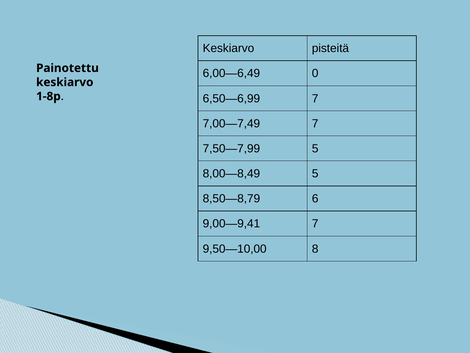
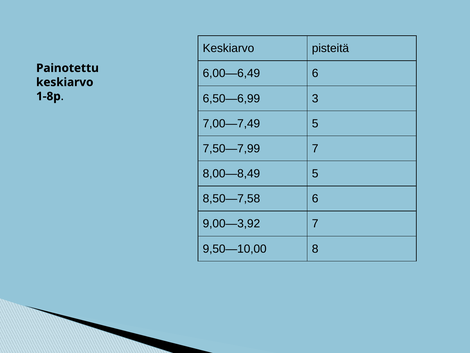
6,00—6,49 0: 0 -> 6
6,50—6,99 7: 7 -> 3
7,00—7,49 7: 7 -> 5
7,50—7,99 5: 5 -> 7
8,50—8,79: 8,50—8,79 -> 8,50—7,58
9,00—9,41: 9,00—9,41 -> 9,00—3,92
